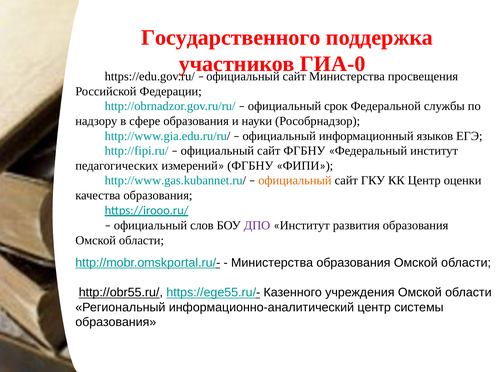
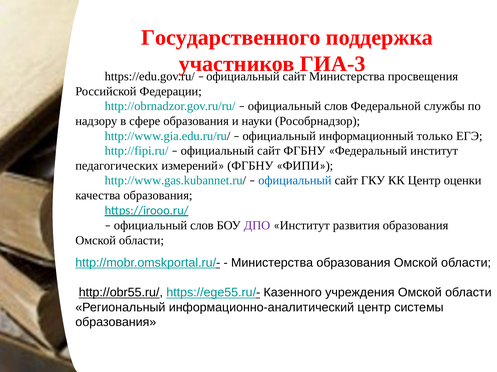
ГИА-0: ГИА-0 -> ГИА-3
срок at (336, 106): срок -> слов
языков: языков -> только
официальный at (295, 181) colour: orange -> blue
